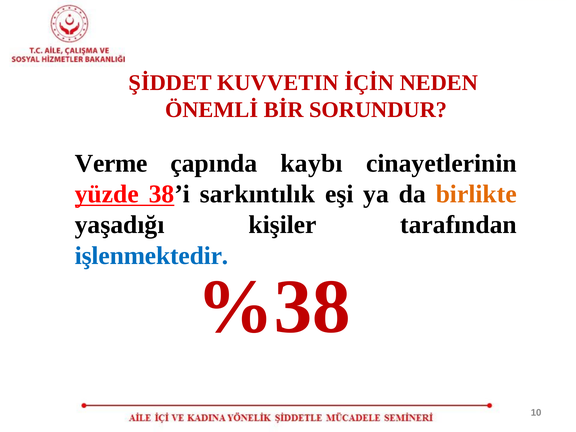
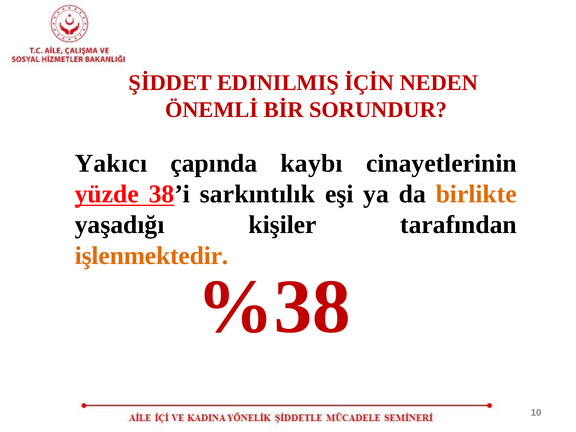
KUVVETIN: KUVVETIN -> EDINILMIŞ
Verme: Verme -> Yakıcı
işlenmektedir colour: blue -> orange
